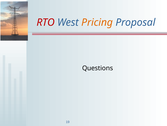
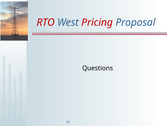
Pricing colour: orange -> red
